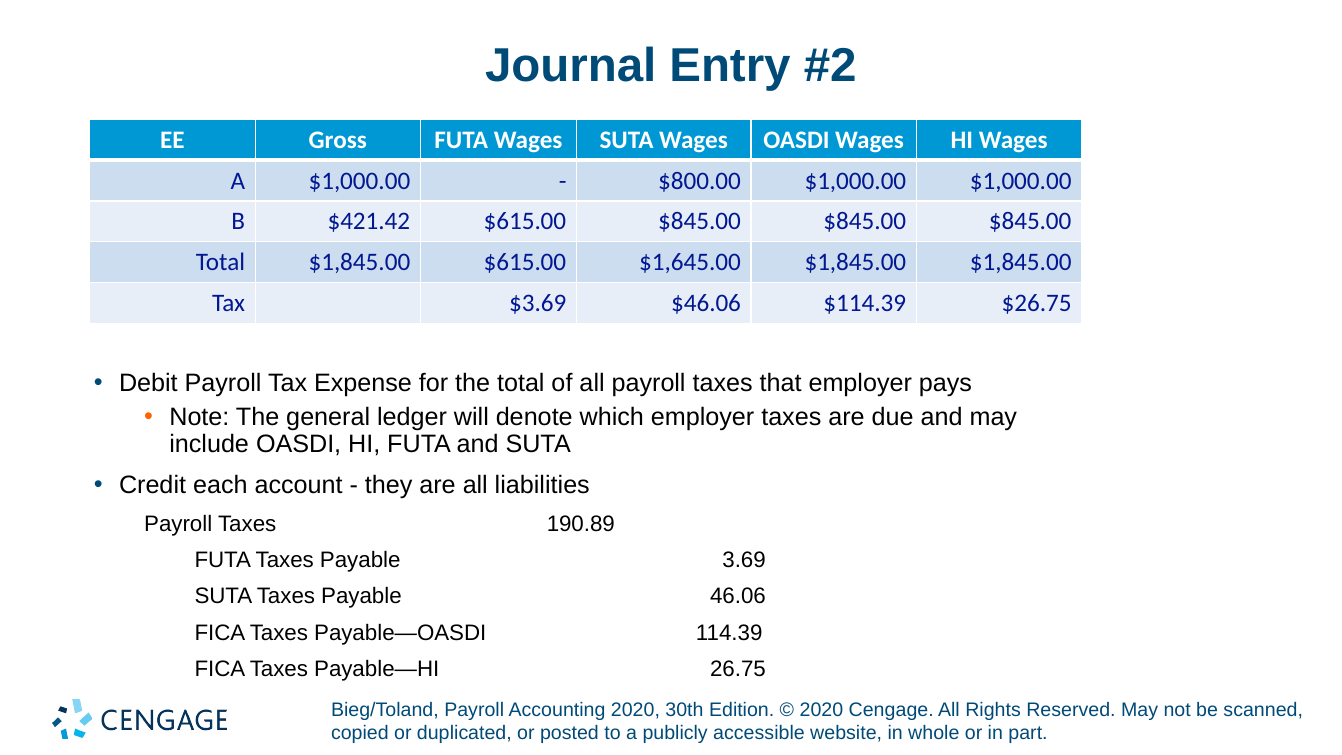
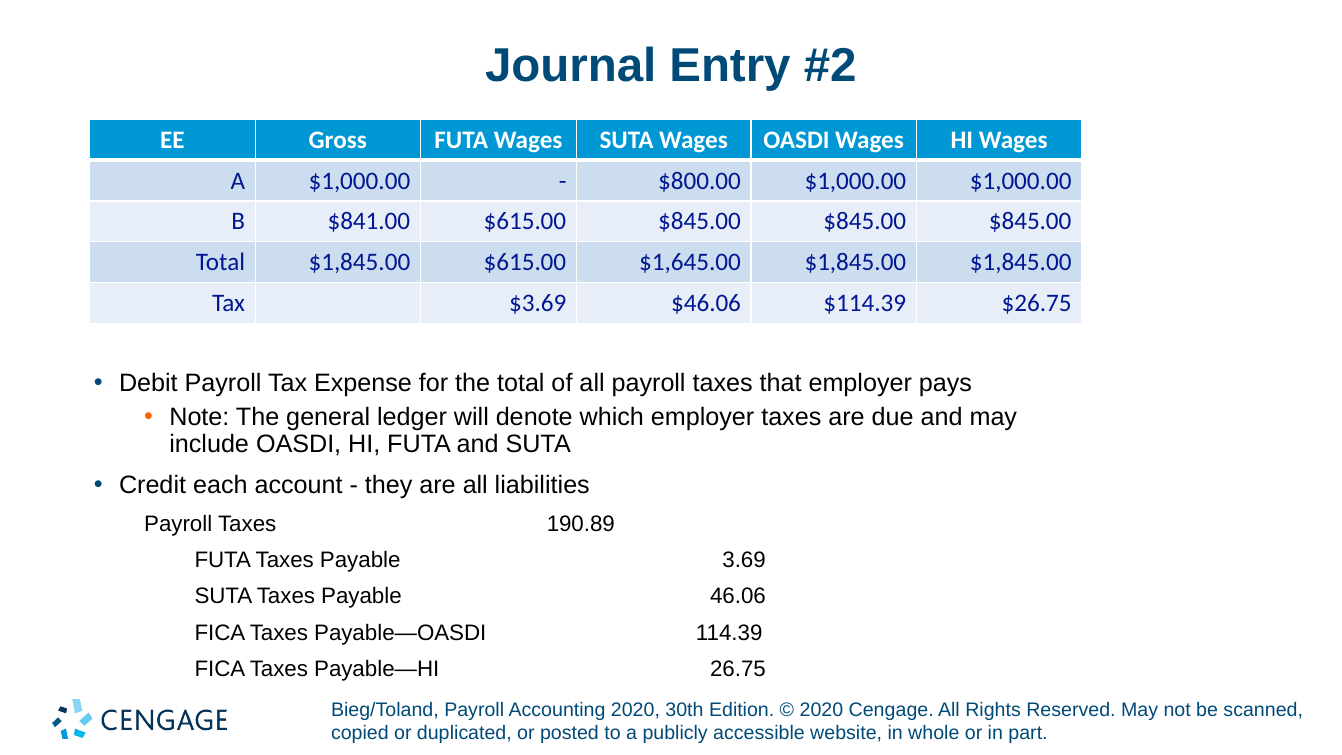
$421.42: $421.42 -> $841.00
